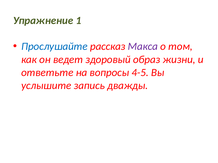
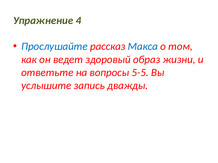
1: 1 -> 4
Макса colour: purple -> blue
4-5: 4-5 -> 5-5
